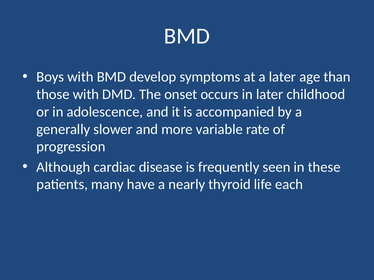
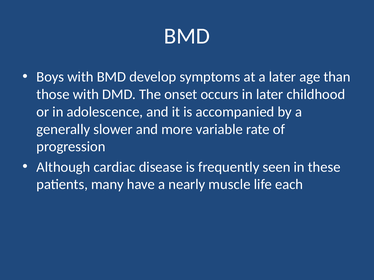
thyroid: thyroid -> muscle
